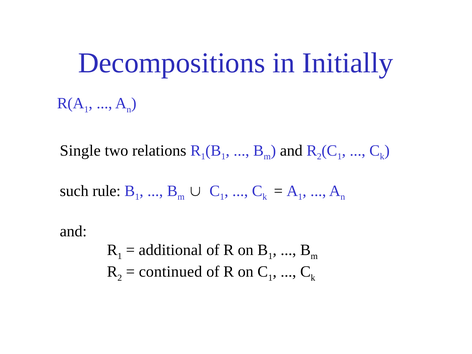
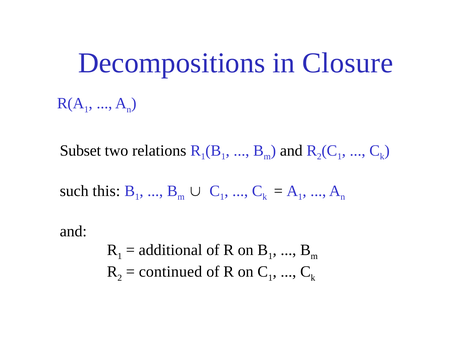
Initially: Initially -> Closure
Single: Single -> Subset
rule: rule -> this
